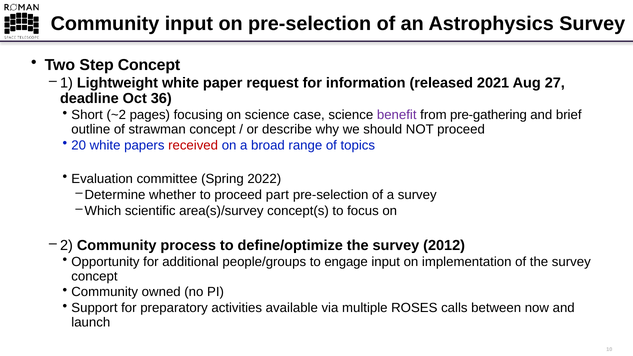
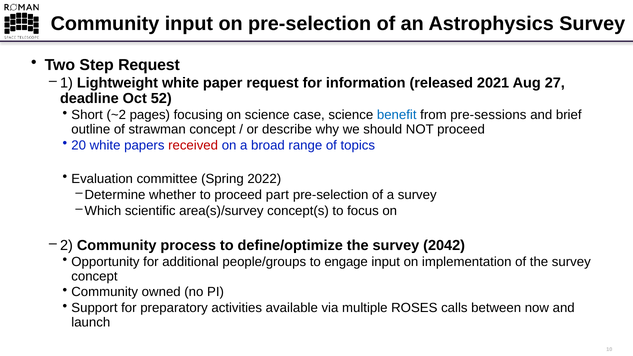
Step Concept: Concept -> Request
36: 36 -> 52
benefit colour: purple -> blue
pre-gathering: pre-gathering -> pre-sessions
2012: 2012 -> 2042
